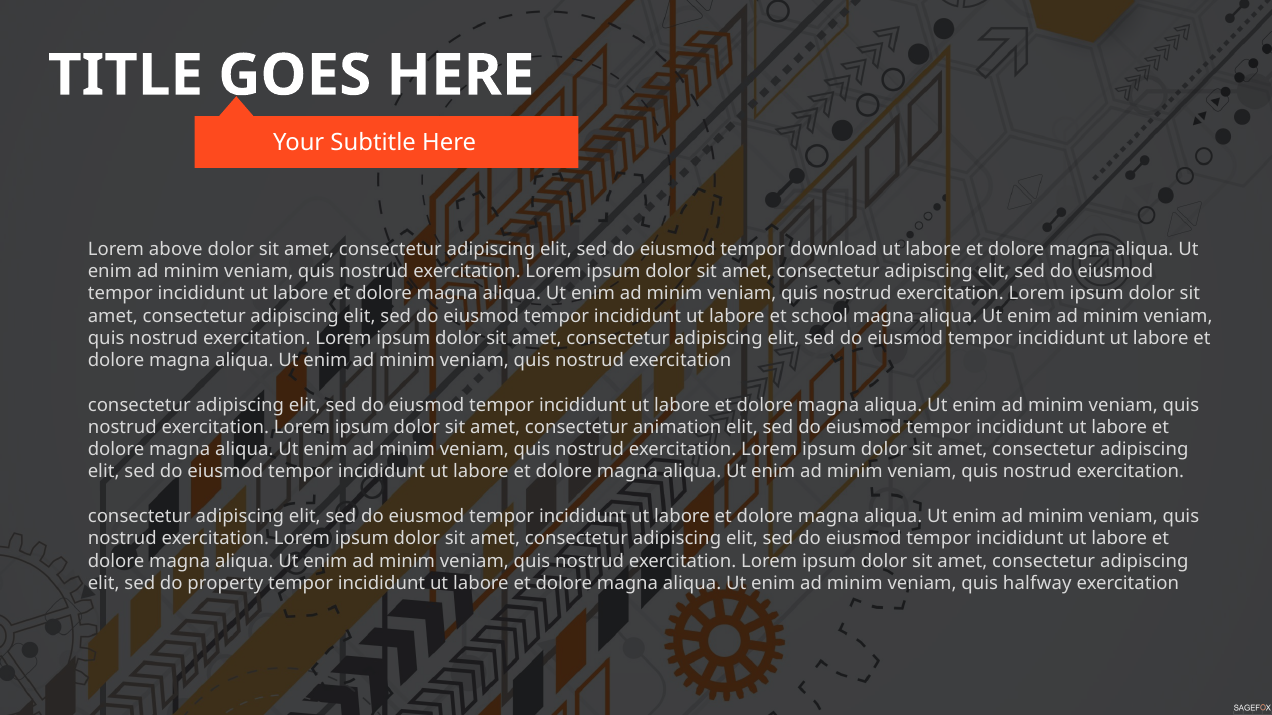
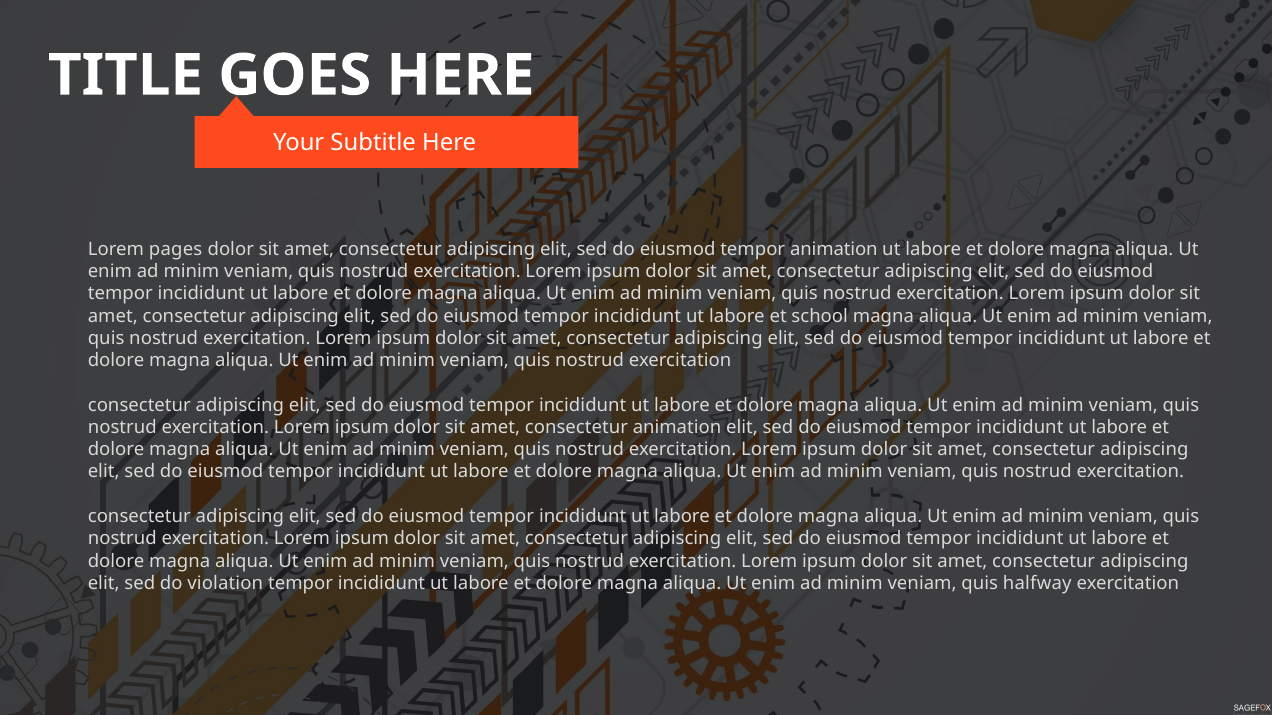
above: above -> pages
tempor download: download -> animation
property: property -> violation
